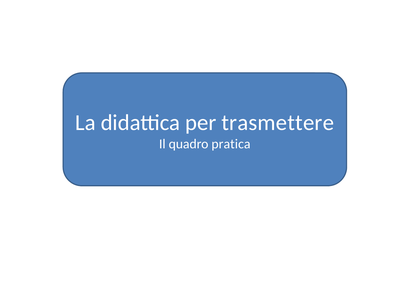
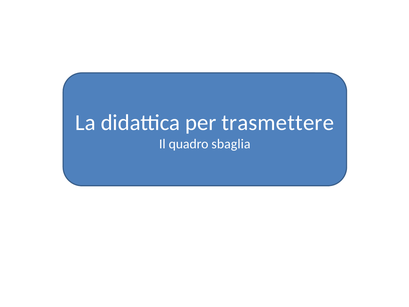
pratica: pratica -> sbaglia
